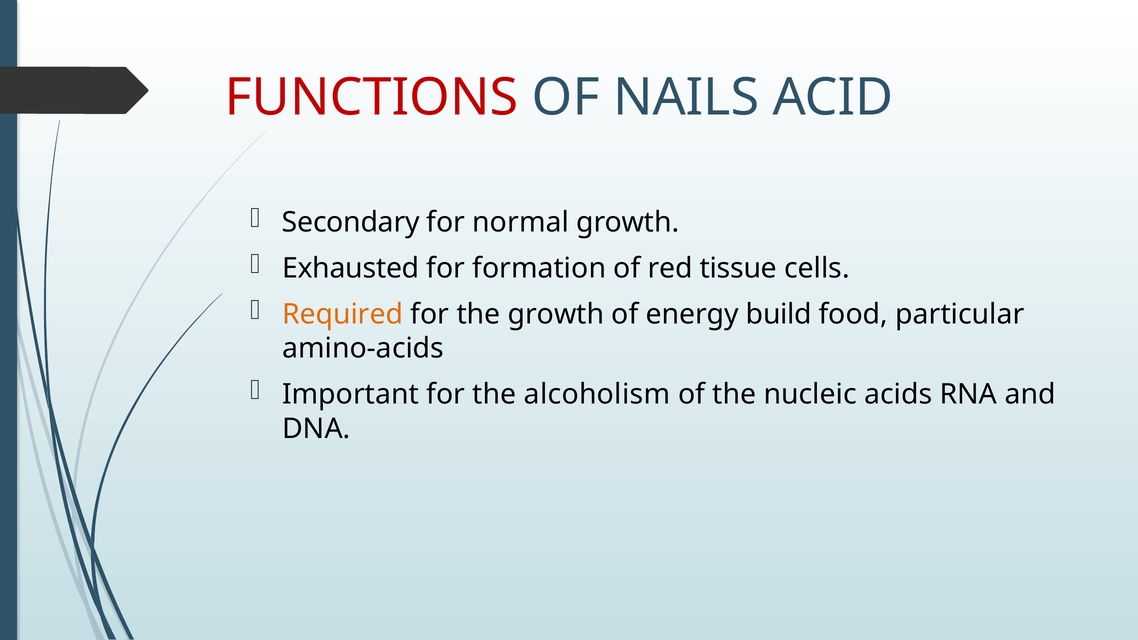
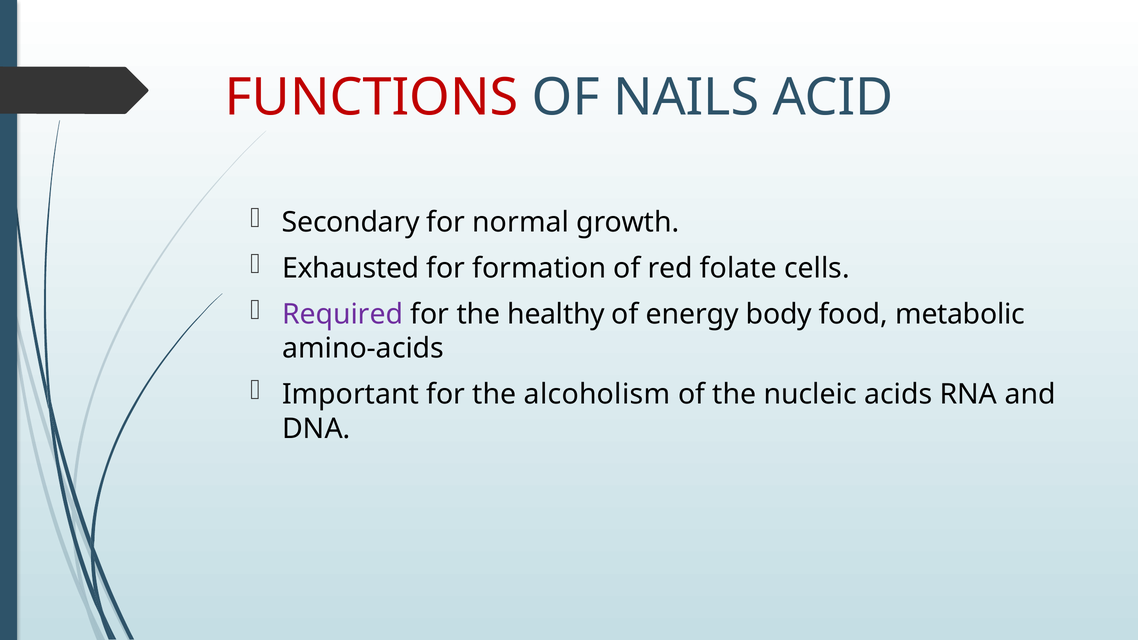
tissue: tissue -> folate
Required colour: orange -> purple
the growth: growth -> healthy
build: build -> body
particular: particular -> metabolic
